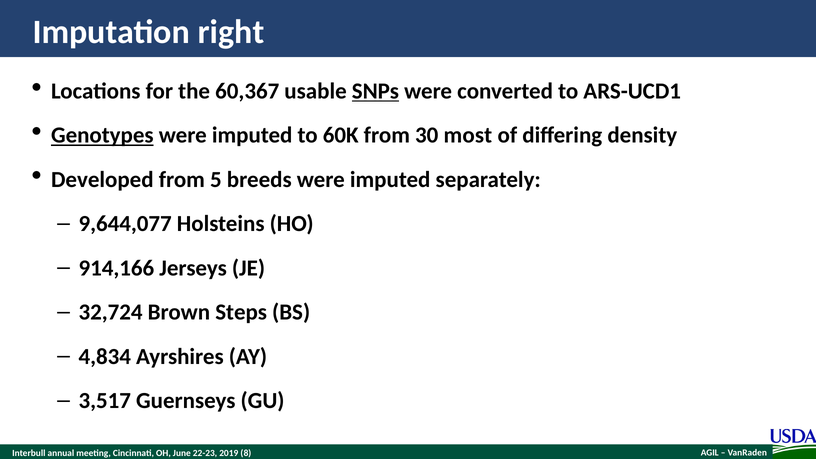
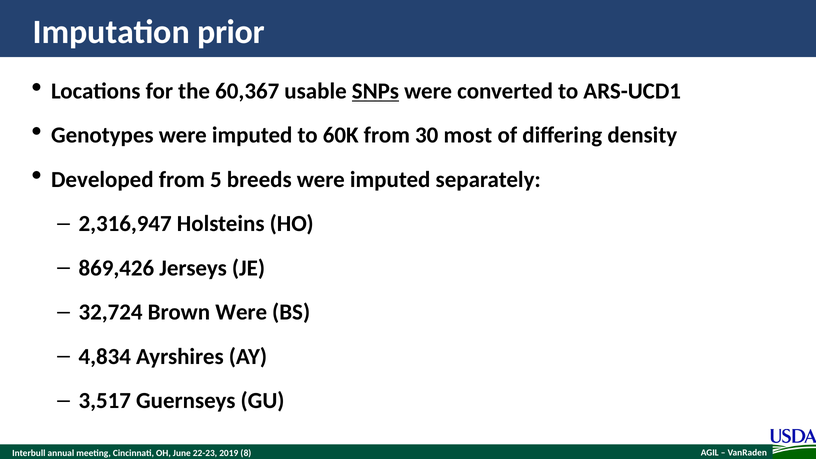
right: right -> prior
Genotypes underline: present -> none
9,644,077: 9,644,077 -> 2,316,947
914,166: 914,166 -> 869,426
Brown Steps: Steps -> Were
